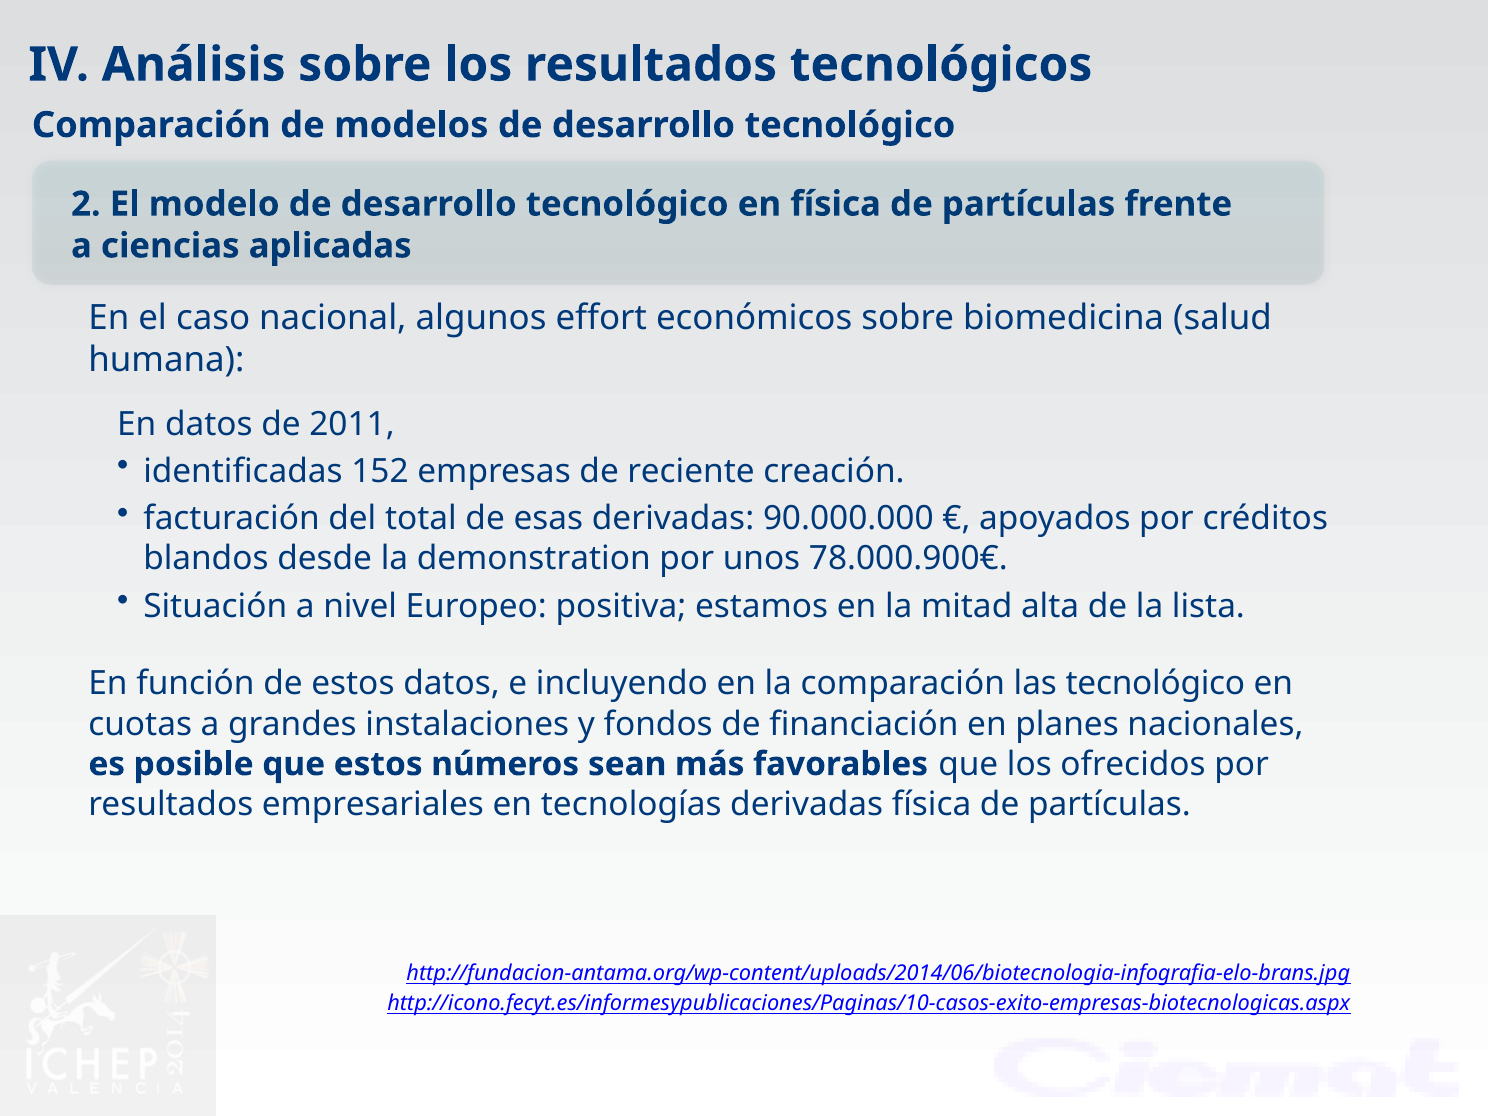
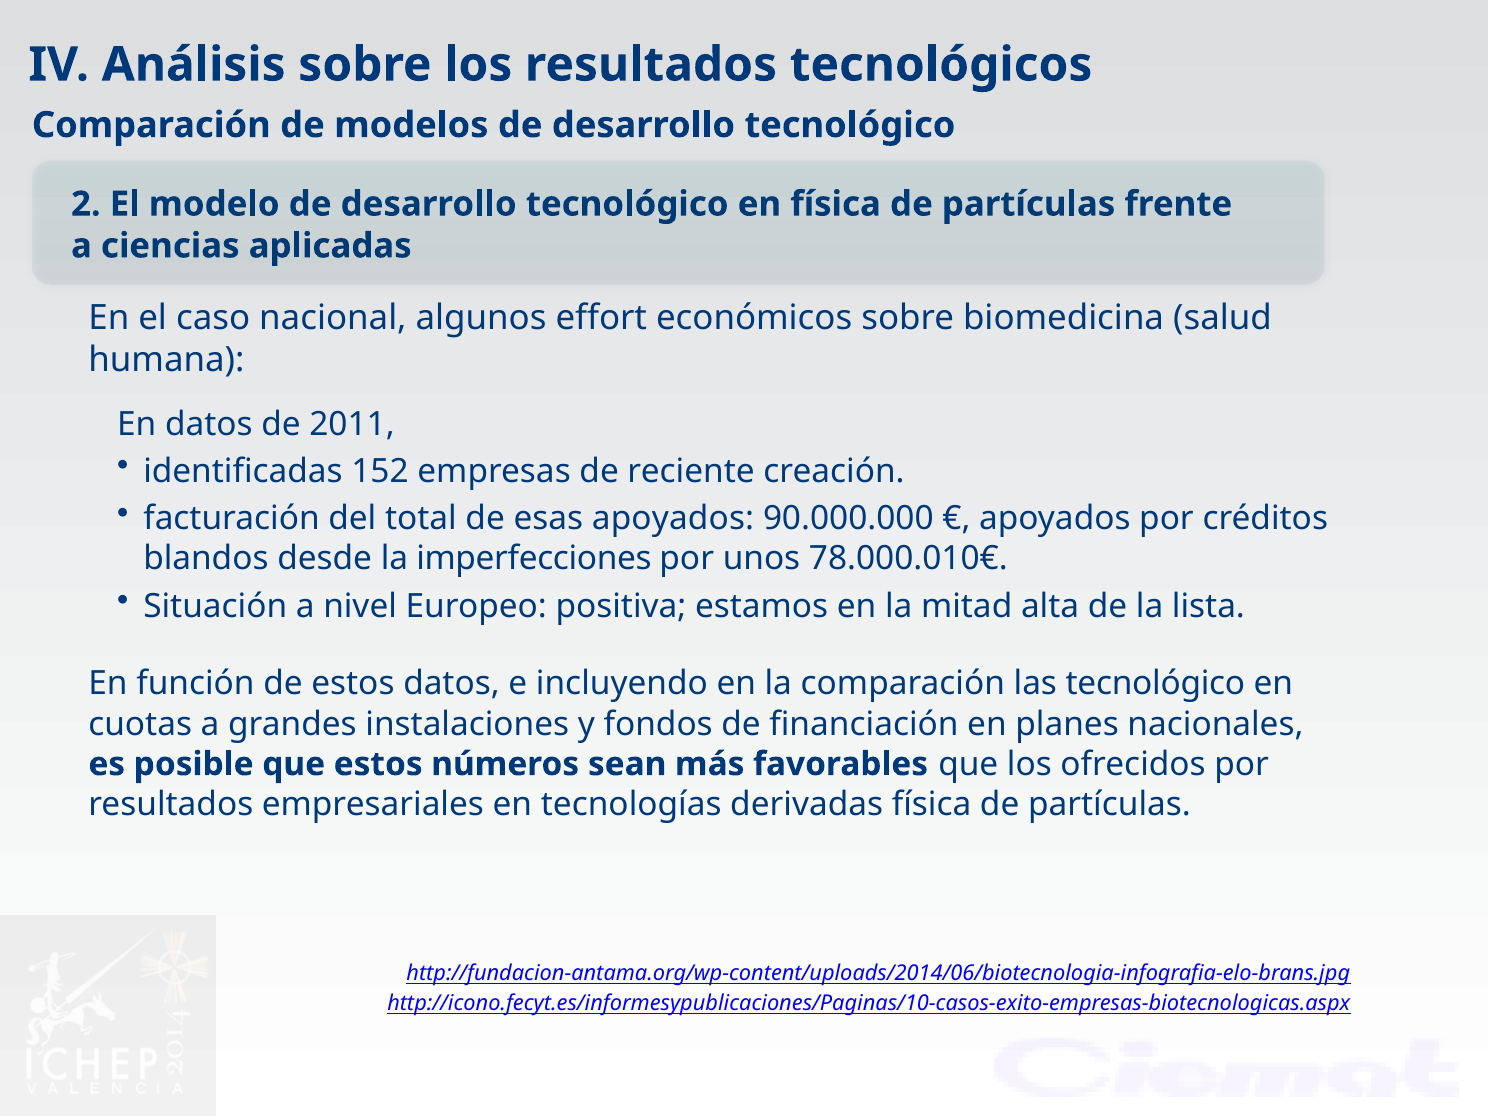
esas derivadas: derivadas -> apoyados
demonstration: demonstration -> imperfecciones
78.000.900€: 78.000.900€ -> 78.000.010€
